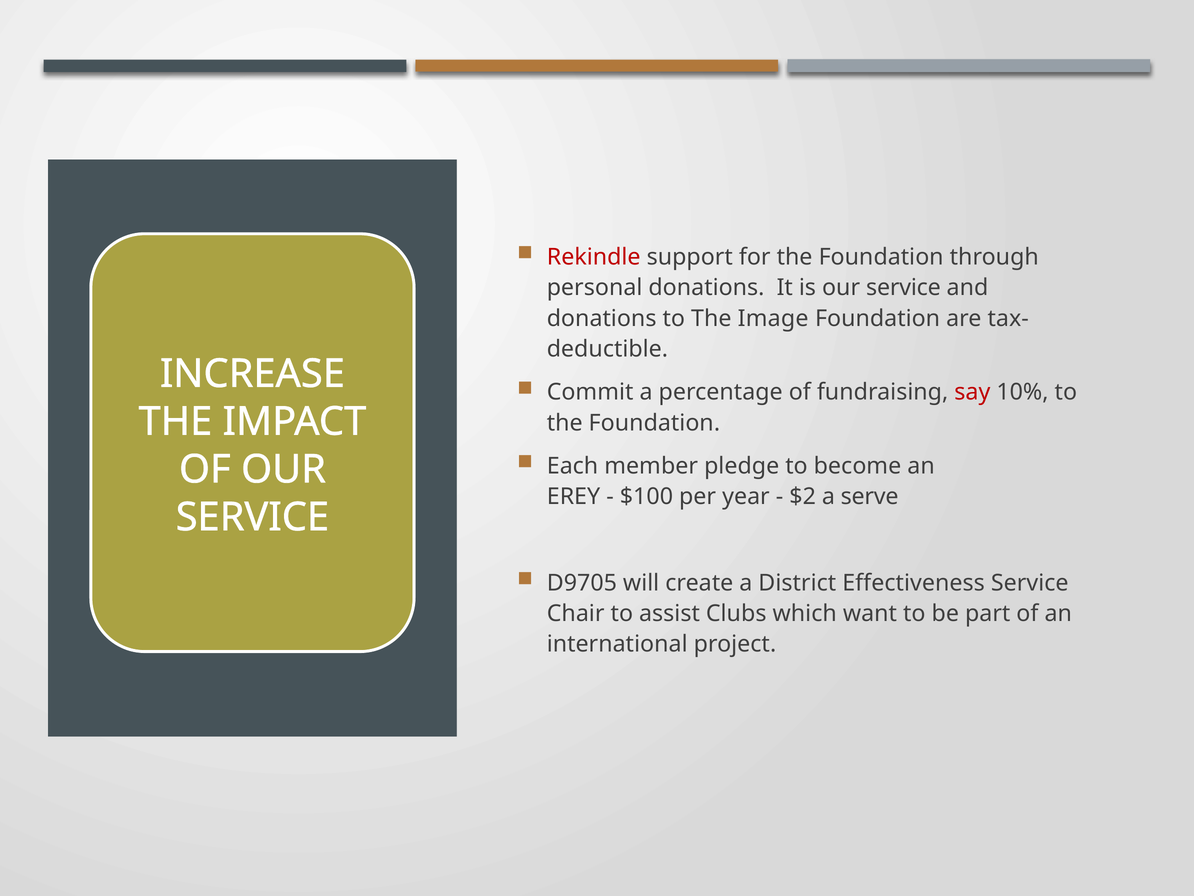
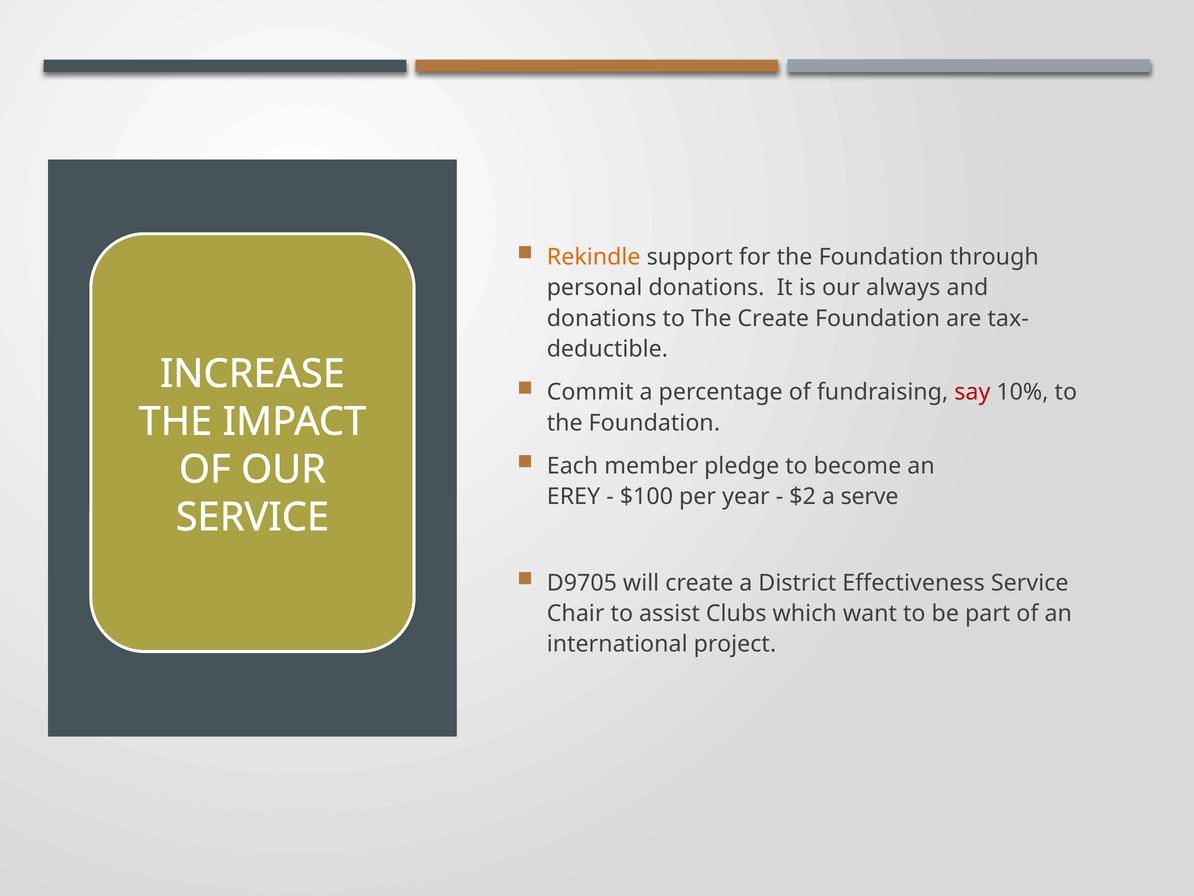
Rekindle colour: red -> orange
is our service: service -> always
The Image: Image -> Create
